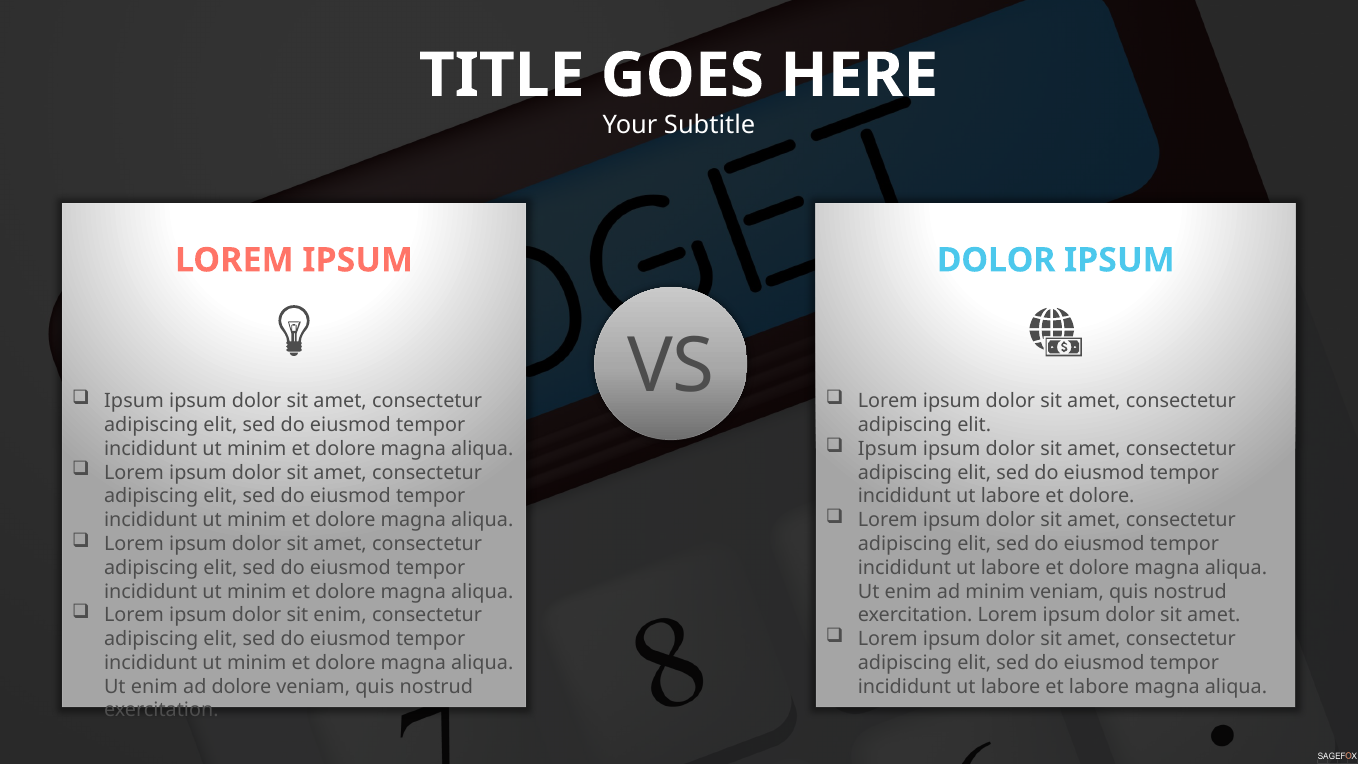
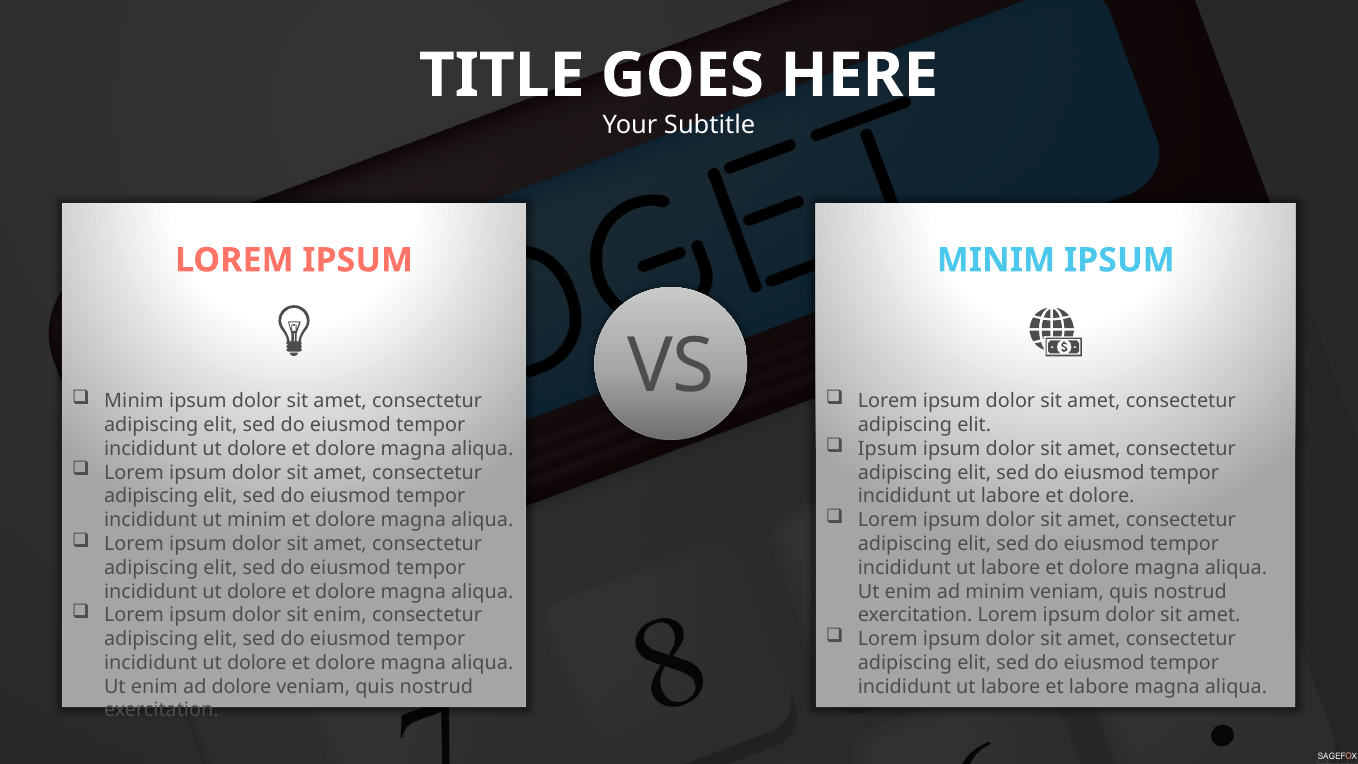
DOLOR at (996, 260): DOLOR -> MINIM
Ipsum at (134, 401): Ipsum -> Minim
minim at (257, 449): minim -> dolore
minim at (257, 591): minim -> dolore
minim at (257, 663): minim -> dolore
